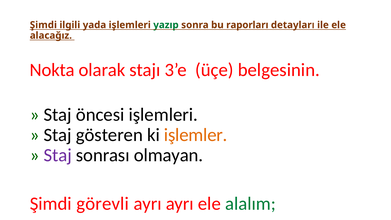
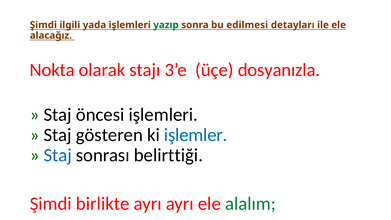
raporları: raporları -> edilmesi
belgesinin: belgesinin -> dosyanızla
işlemler colour: orange -> blue
Staj at (58, 155) colour: purple -> blue
olmayan: olmayan -> belirttiği
görevli: görevli -> birlikte
